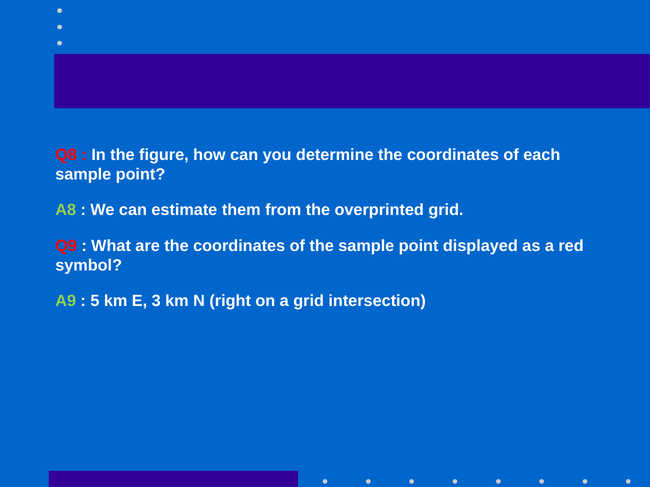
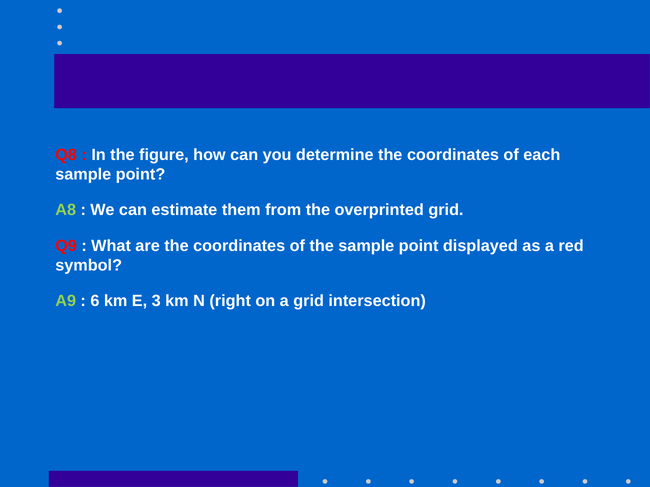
5: 5 -> 6
